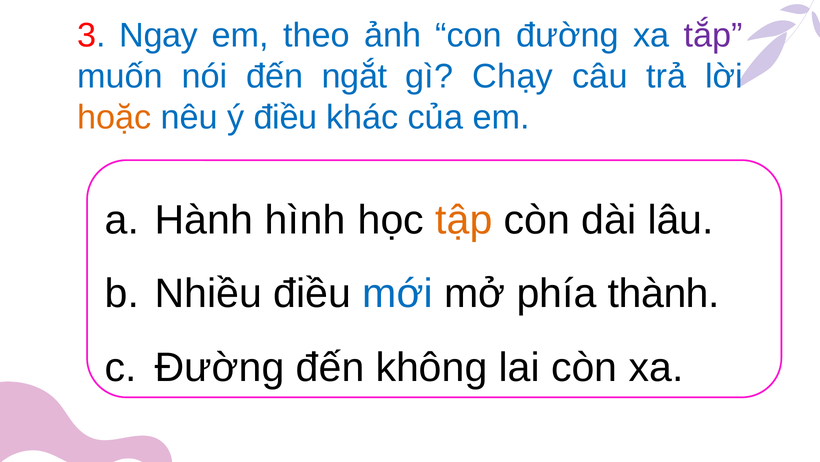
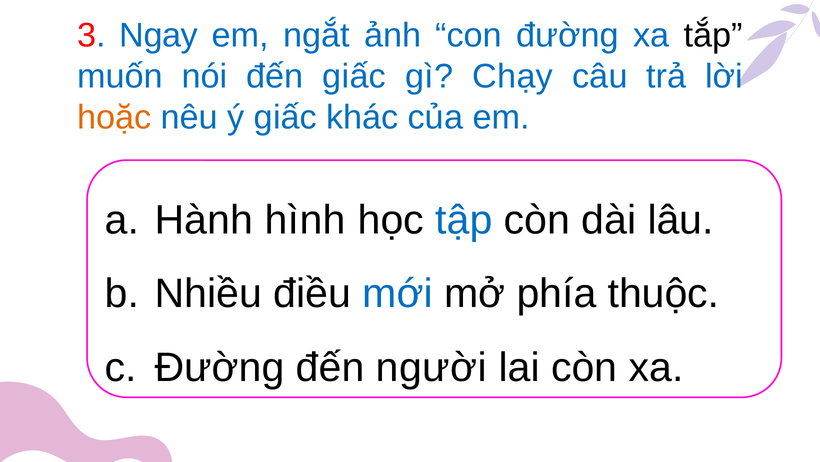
theo: theo -> ngắt
tắp colour: purple -> black
đến ngắt: ngắt -> giấc
ý điều: điều -> giấc
tập colour: orange -> blue
thành: thành -> thuộc
không: không -> người
